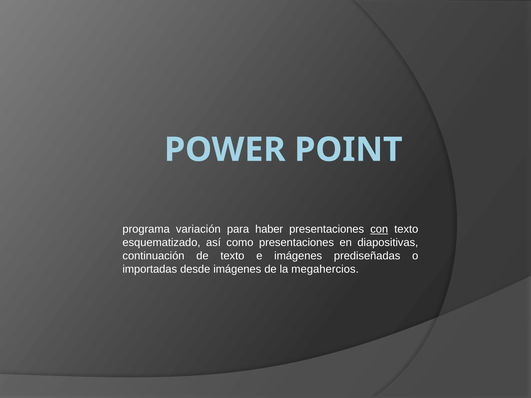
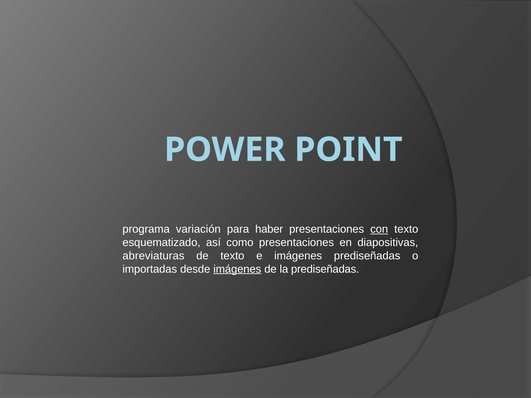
continuación: continuación -> abreviaturas
imágenes at (237, 269) underline: none -> present
la megahercios: megahercios -> prediseñadas
